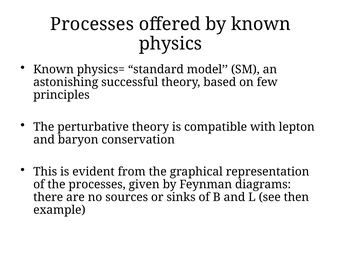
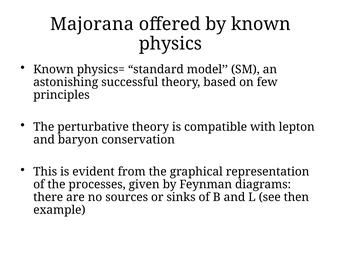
Processes at (92, 24): Processes -> Majorana
